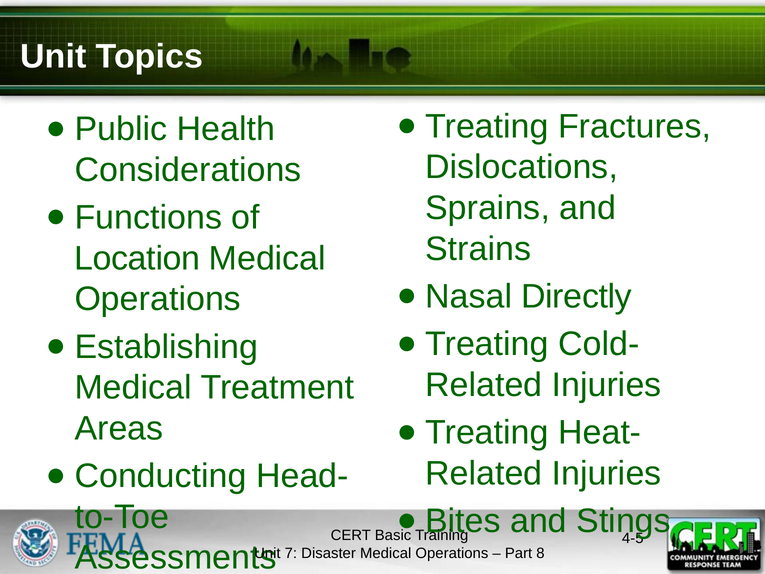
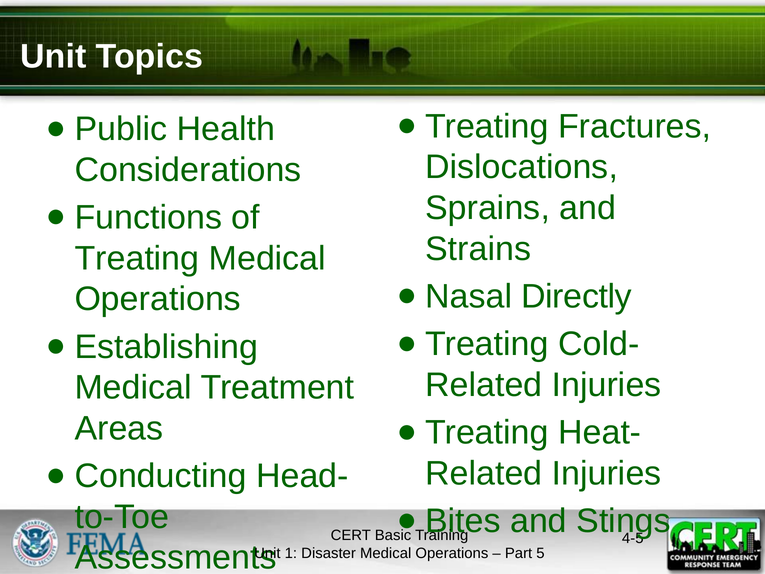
Location: Location -> Treating
7: 7 -> 1
8: 8 -> 5
